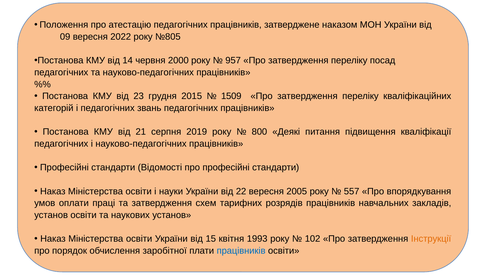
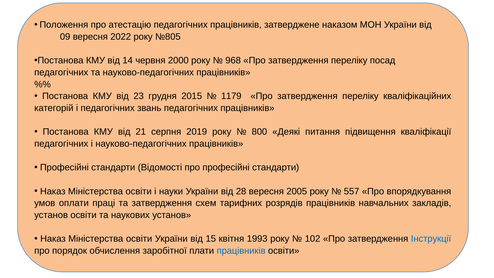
957: 957 -> 968
1509: 1509 -> 1179
22: 22 -> 28
Інструкції colour: orange -> blue
